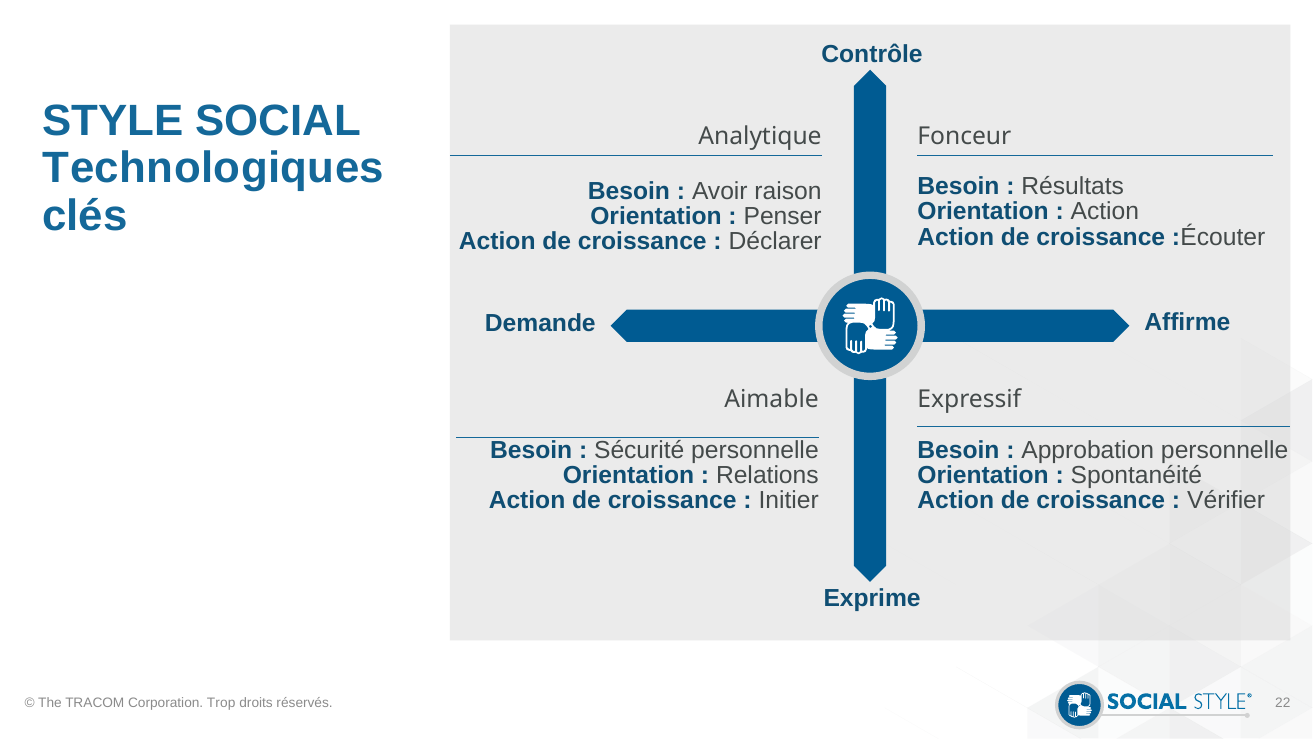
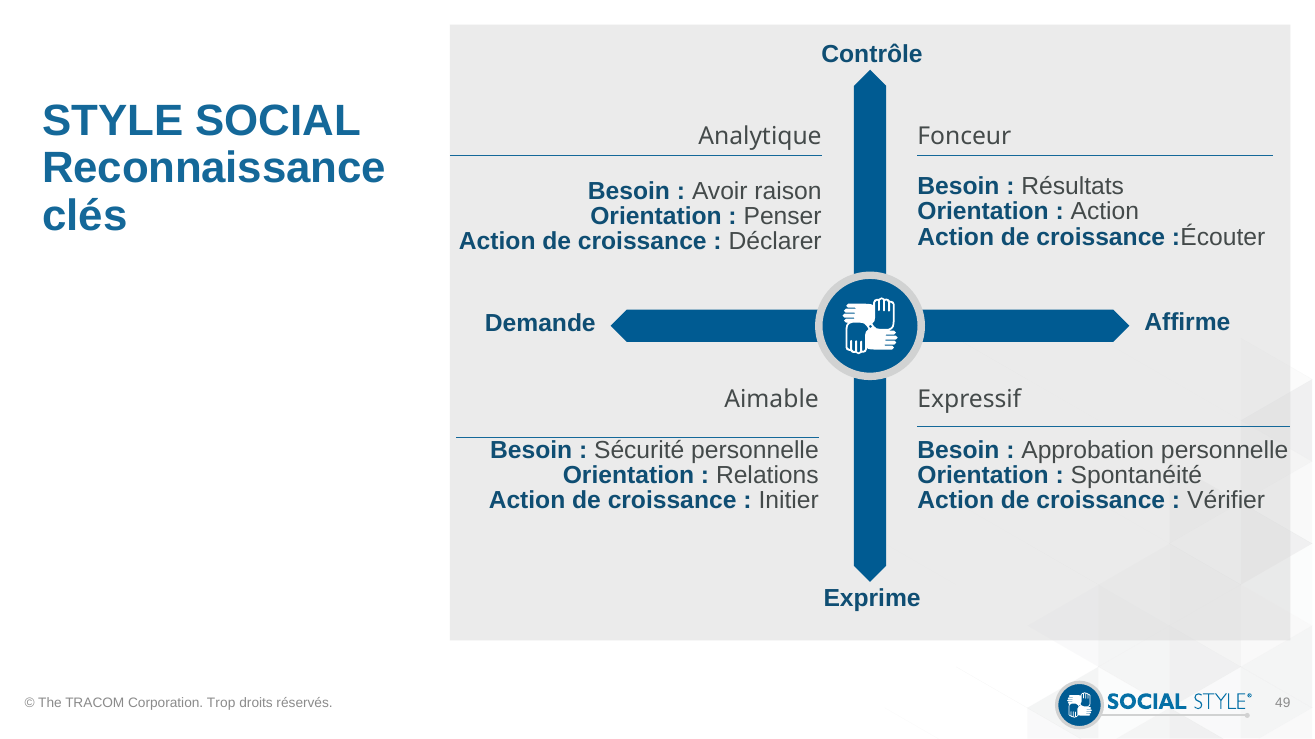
Technologiques: Technologiques -> Reconnaissance
22: 22 -> 49
